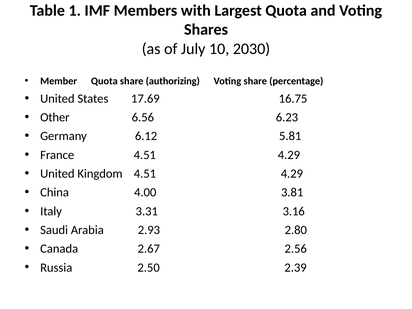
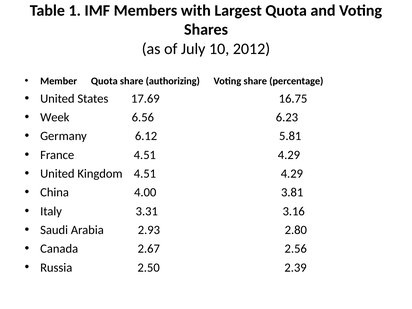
2030: 2030 -> 2012
Other: Other -> Week
